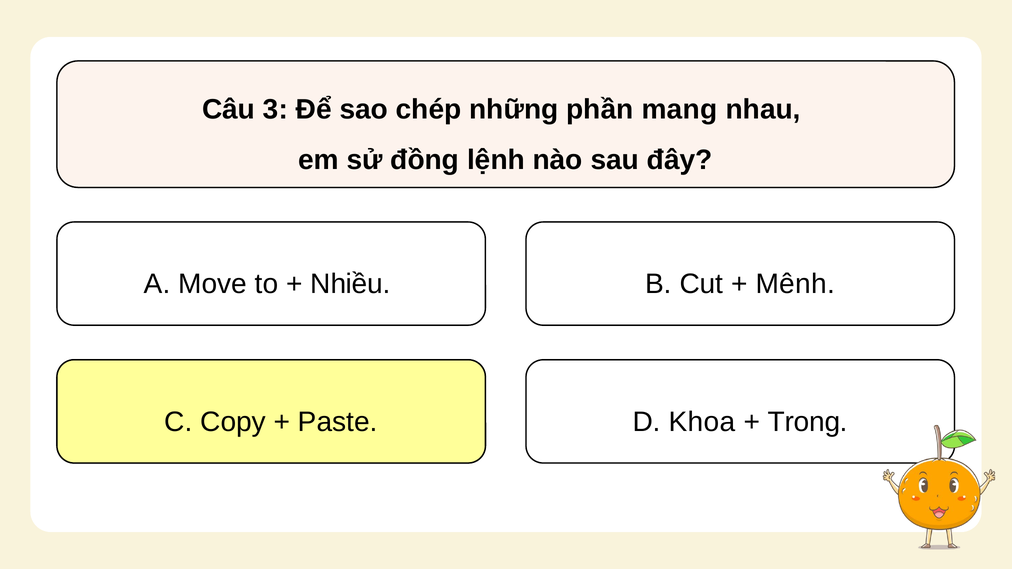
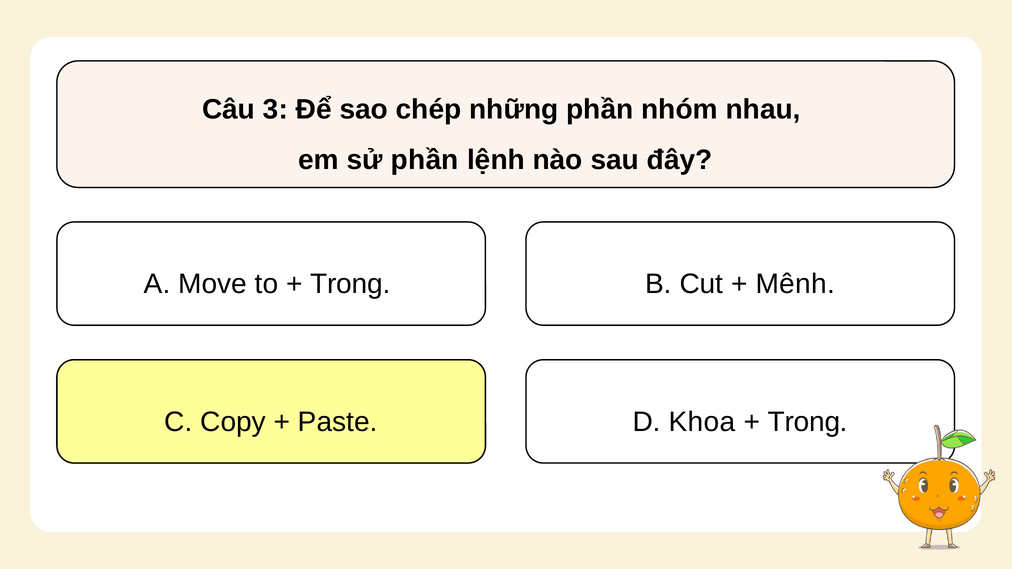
mang: mang -> nhóm
sử đồng: đồng -> phần
Nhiều at (350, 284): Nhiều -> Trong
